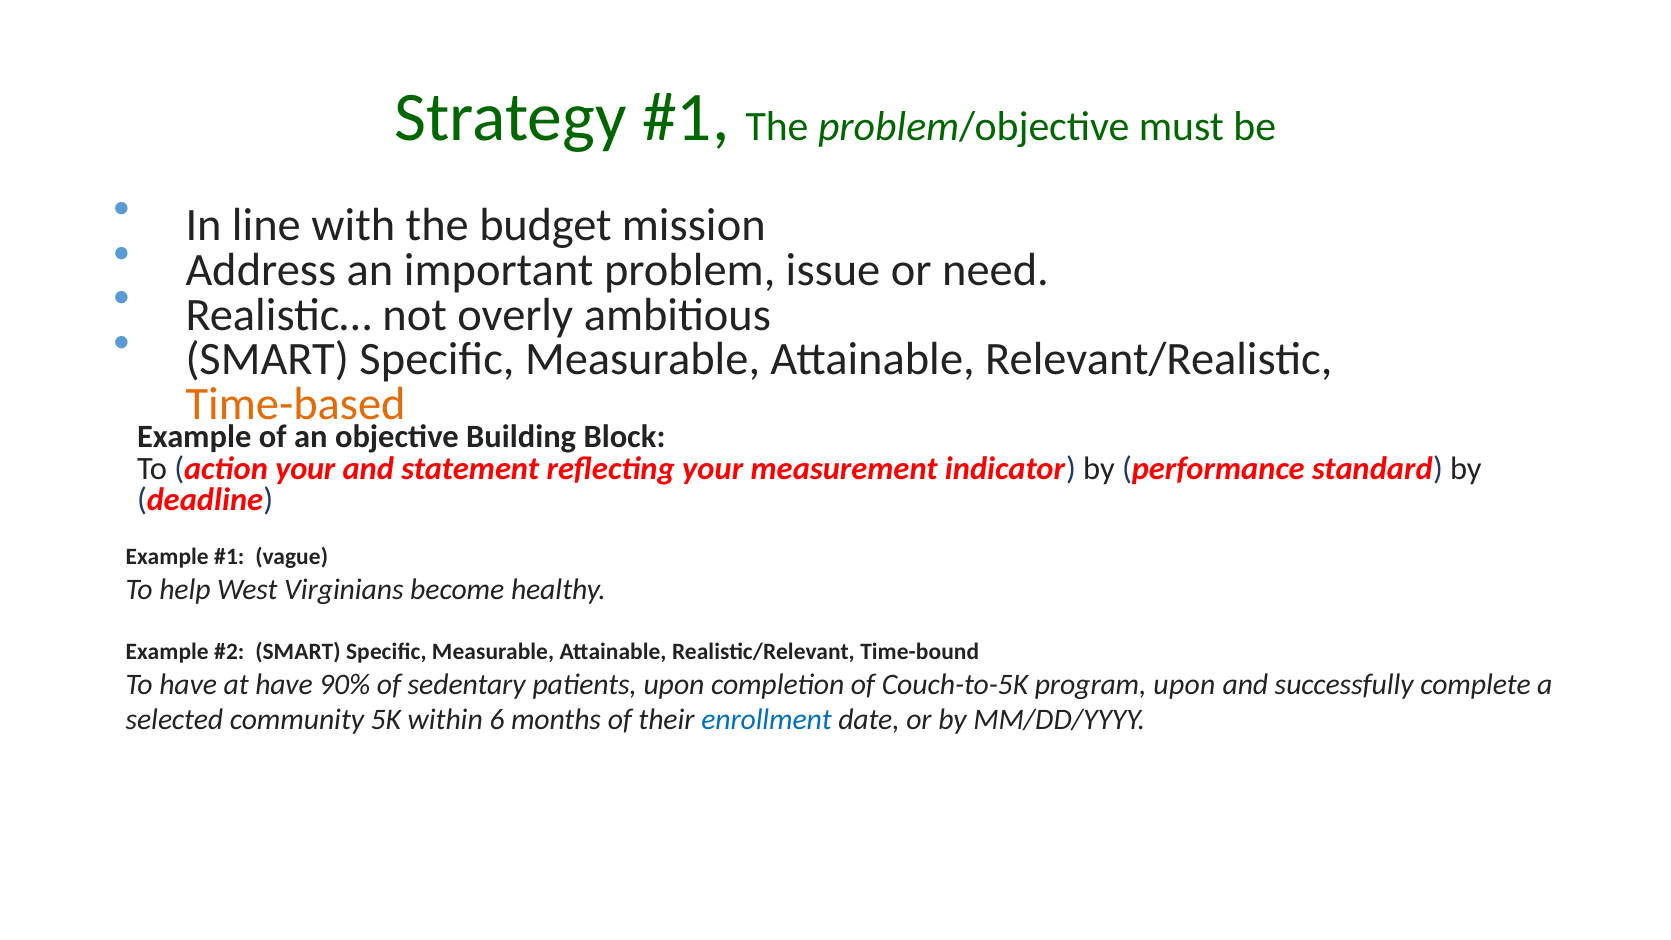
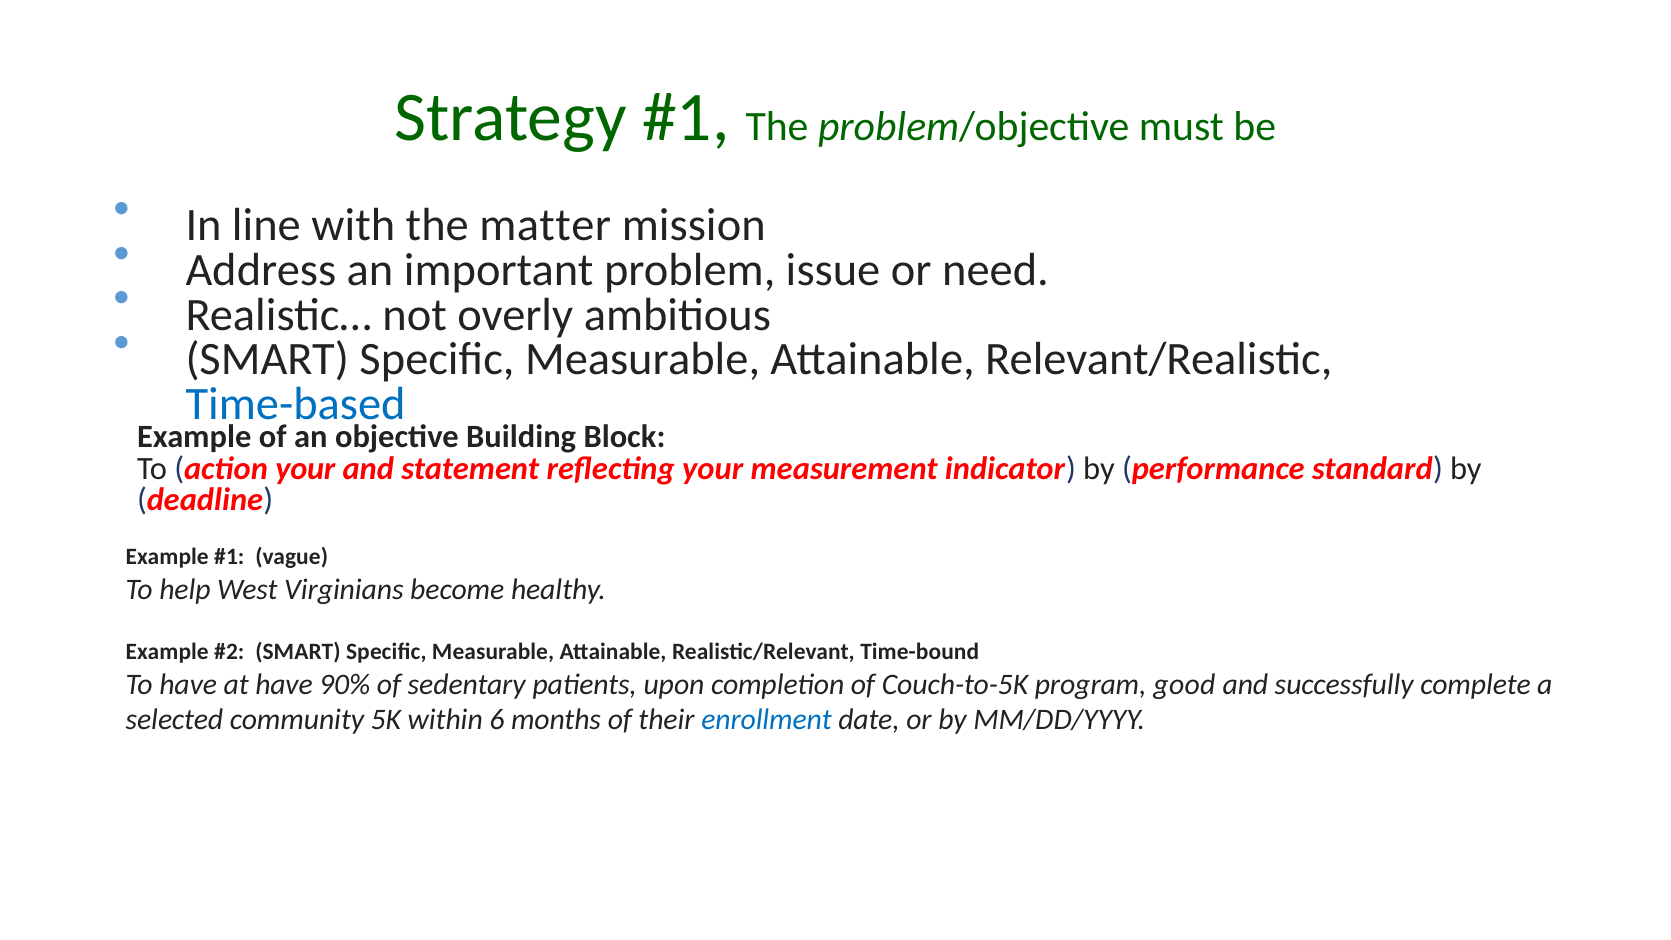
budget: budget -> matter
Time-based colour: orange -> blue
program upon: upon -> good
